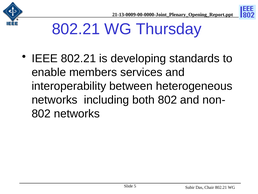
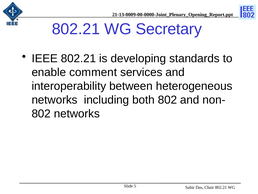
Thursday: Thursday -> Secretary
members: members -> comment
